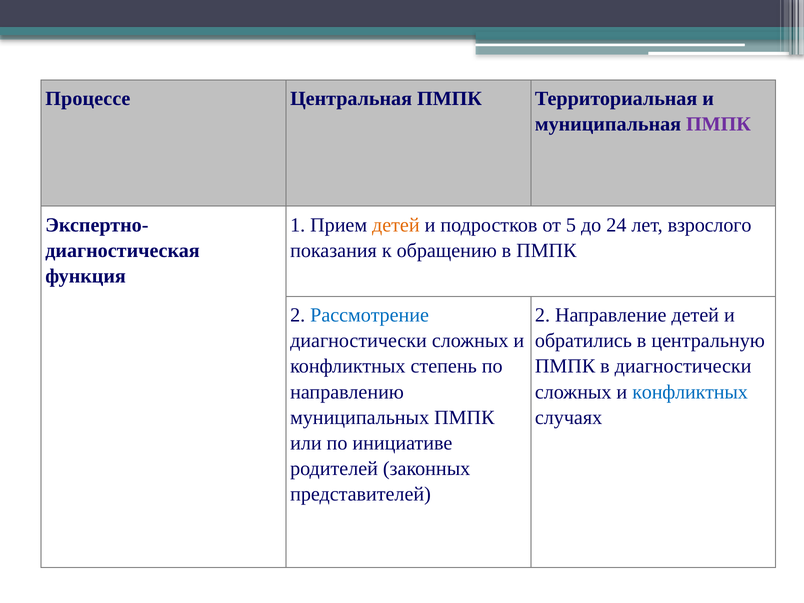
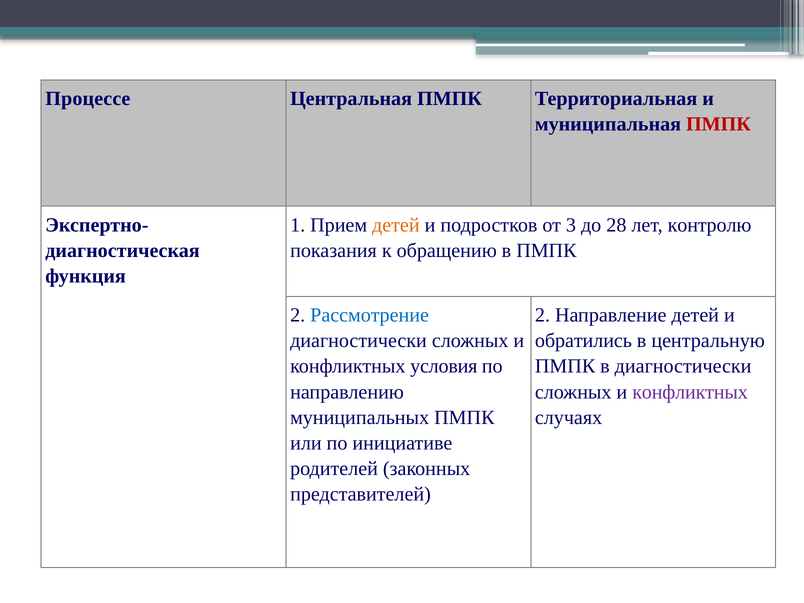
ПМПК at (719, 124) colour: purple -> red
5: 5 -> 3
24: 24 -> 28
взрослого: взрослого -> контролю
степень: степень -> условия
конфликтных at (690, 392) colour: blue -> purple
